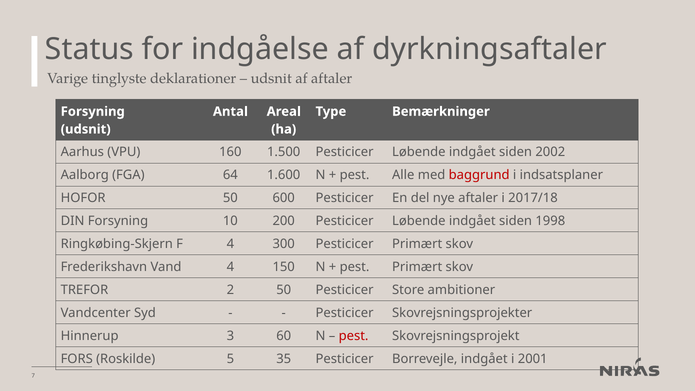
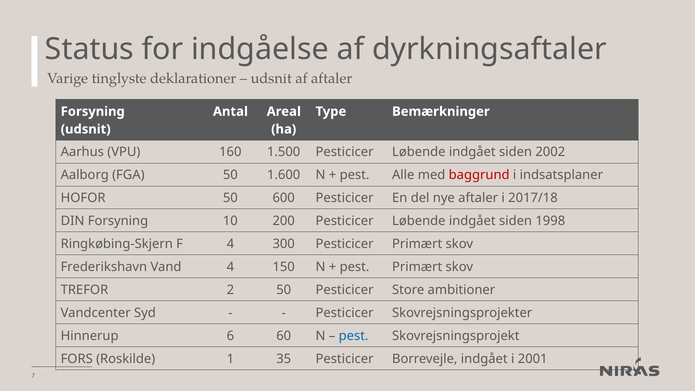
FGA 64: 64 -> 50
3: 3 -> 6
pest at (354, 336) colour: red -> blue
5: 5 -> 1
